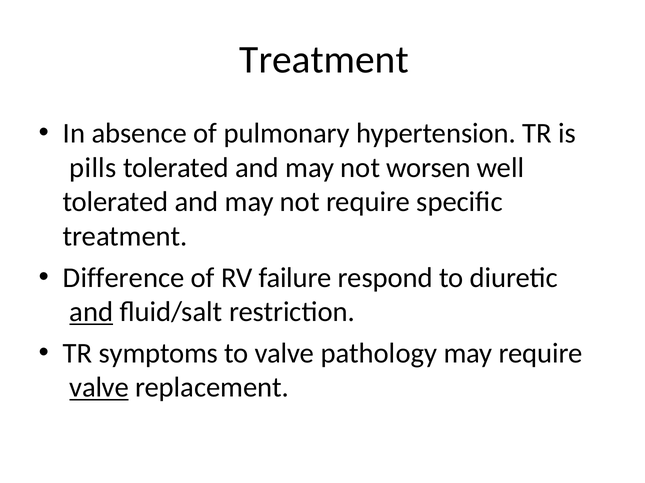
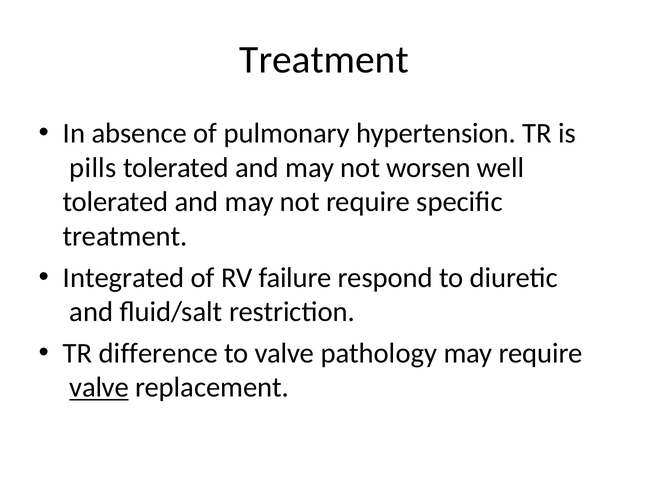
Difference: Difference -> Integrated
and at (91, 312) underline: present -> none
symptoms: symptoms -> difference
